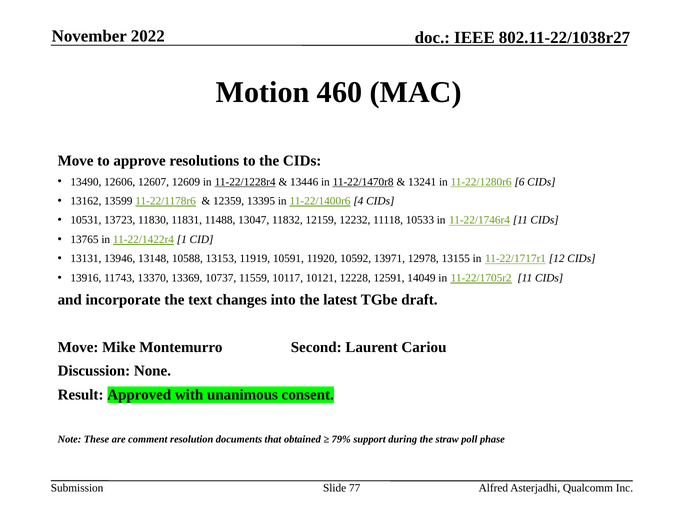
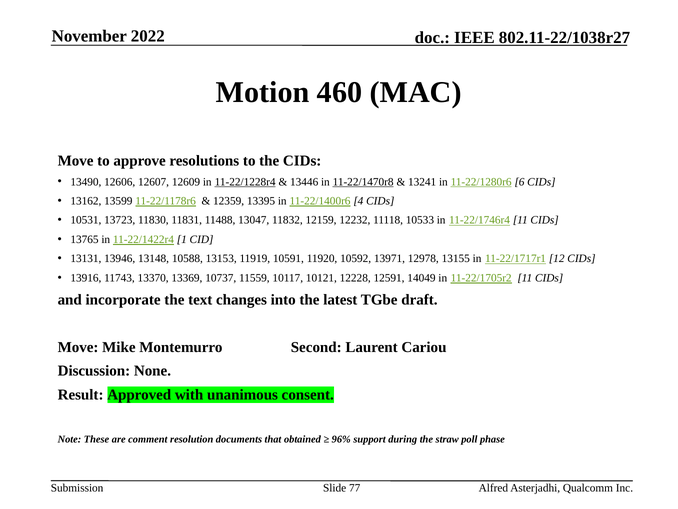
79%: 79% -> 96%
